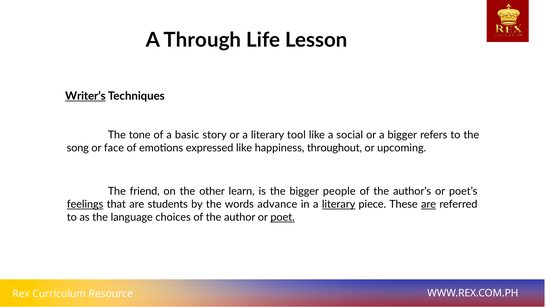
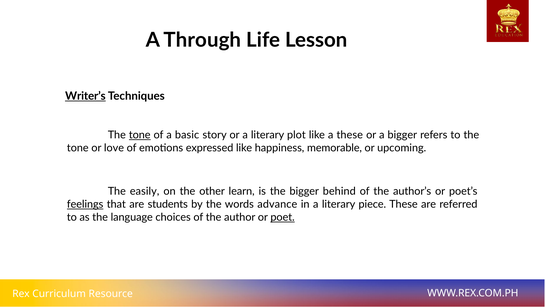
tone at (140, 135) underline: none -> present
tool: tool -> plot
a social: social -> these
song at (78, 148): song -> tone
face: face -> love
throughout: throughout -> memorable
friend: friend -> easily
people: people -> behind
literary at (339, 204) underline: present -> none
are at (429, 204) underline: present -> none
